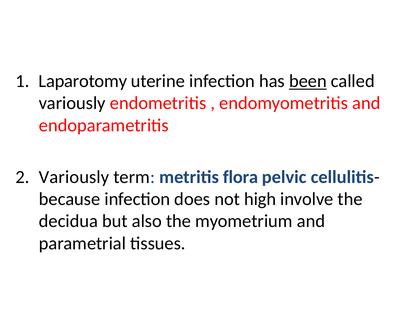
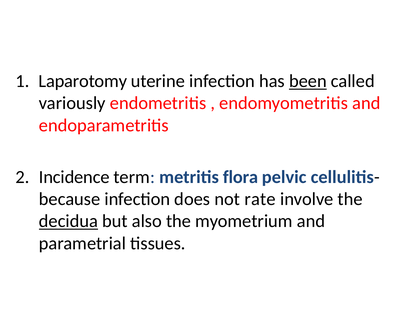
Variously at (74, 177): Variously -> Incidence
high: high -> rate
decidua underline: none -> present
